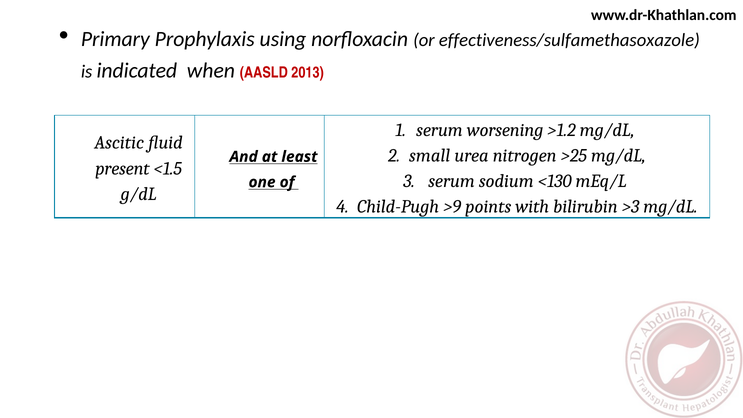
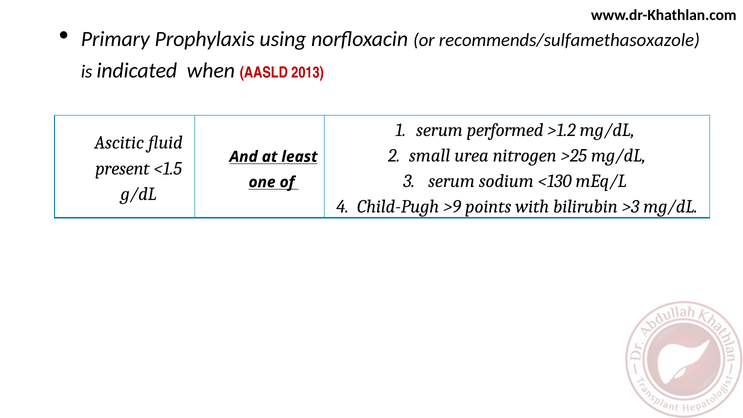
effectiveness/sulfamethasoxazole: effectiveness/sulfamethasoxazole -> recommends/sulfamethasoxazole
worsening: worsening -> performed
